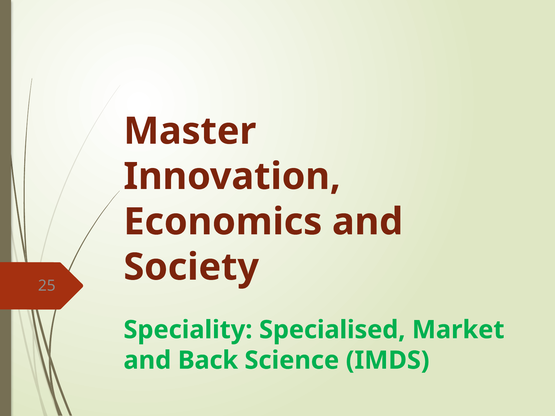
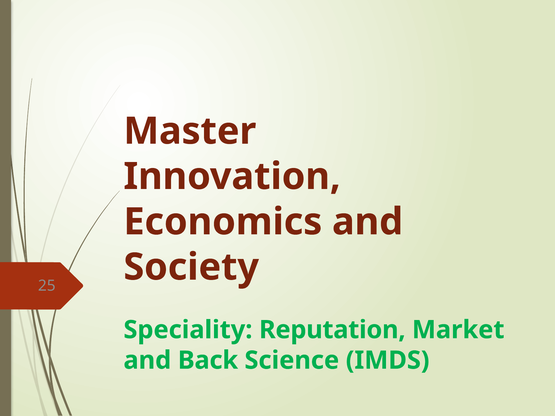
Specialised: Specialised -> Reputation
